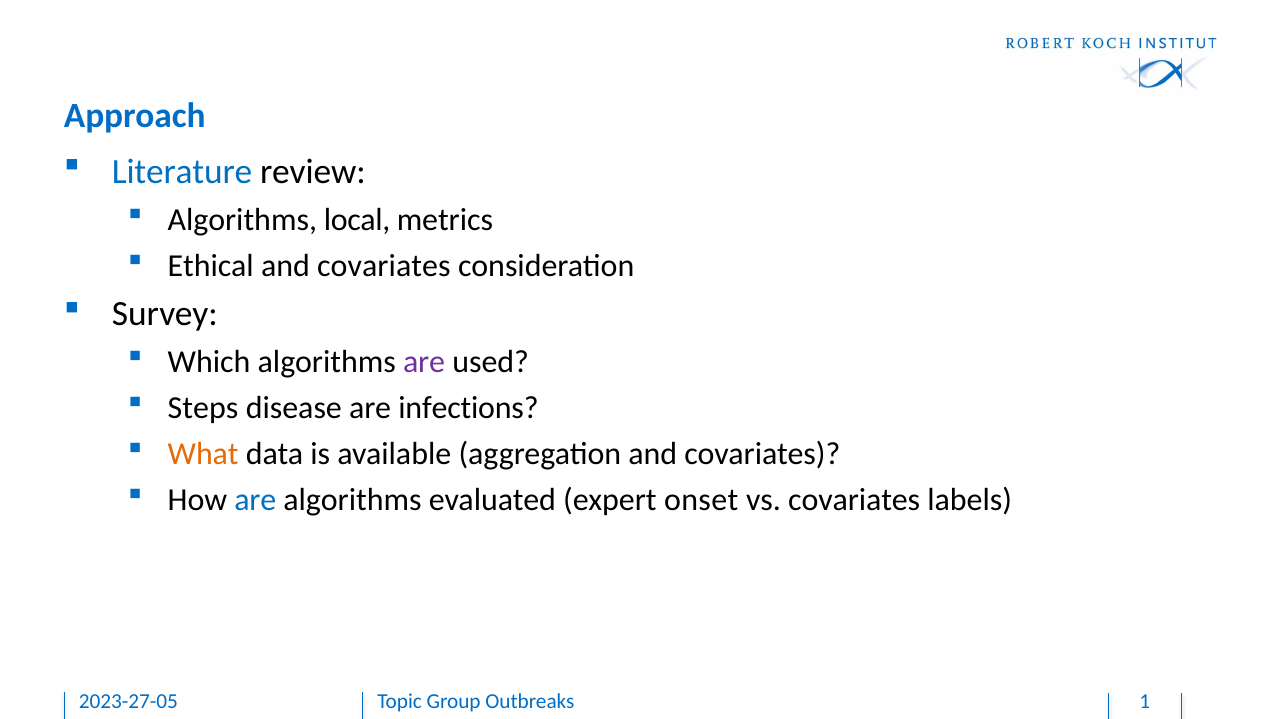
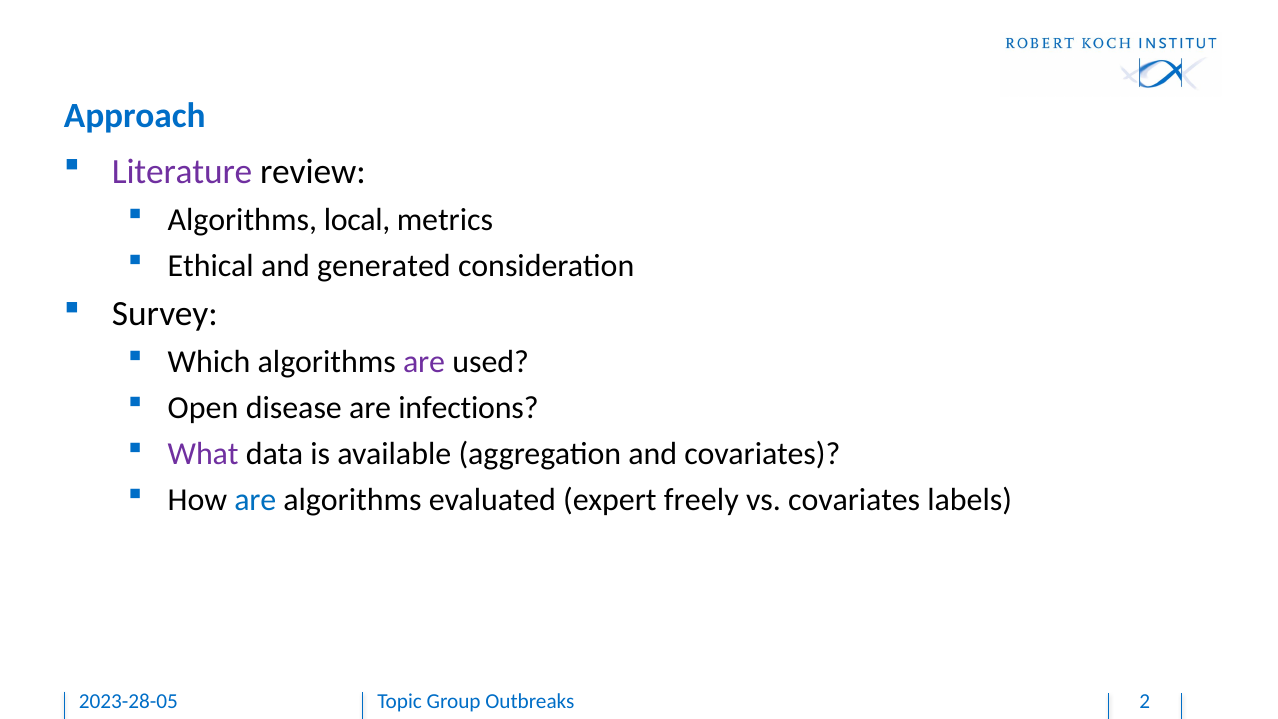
Literature colour: blue -> purple
Ethical and covariates: covariates -> generated
Steps: Steps -> Open
What colour: orange -> purple
onset: onset -> freely
2023-27-05: 2023-27-05 -> 2023-28-05
1: 1 -> 2
